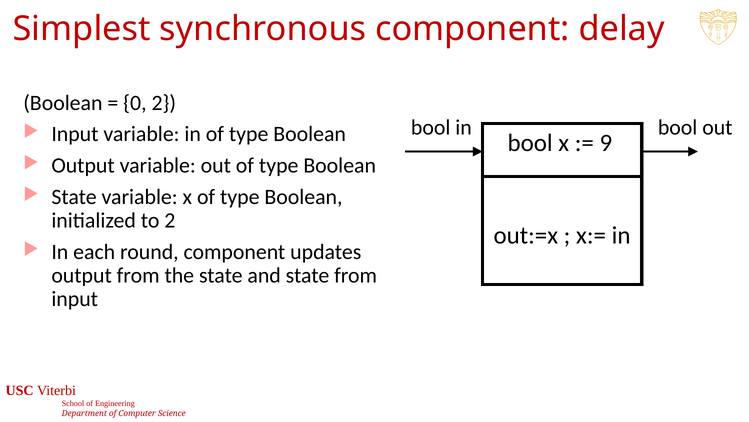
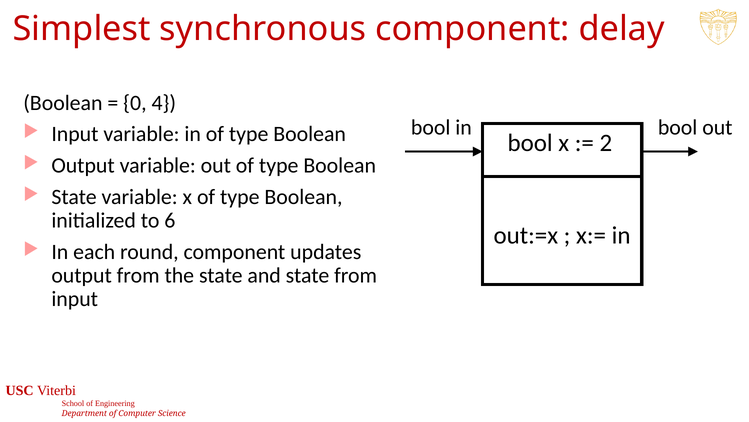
0 2: 2 -> 4
9: 9 -> 2
to 2: 2 -> 6
